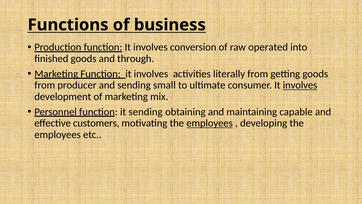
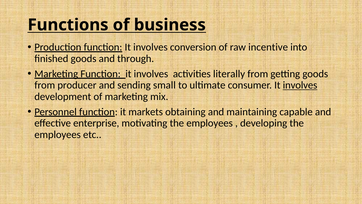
operated: operated -> incentive
it sending: sending -> markets
customers: customers -> enterprise
employees at (210, 123) underline: present -> none
